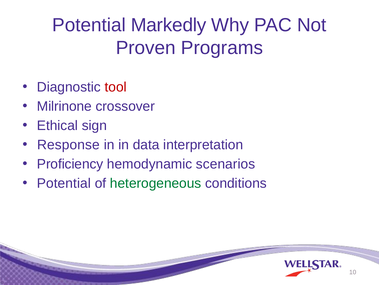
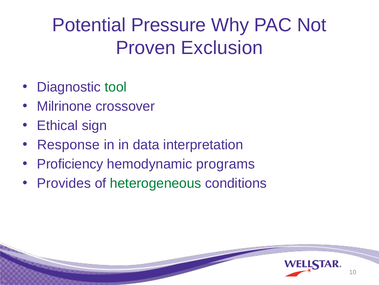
Markedly: Markedly -> Pressure
Programs: Programs -> Exclusion
tool colour: red -> green
scenarios: scenarios -> programs
Potential at (64, 183): Potential -> Provides
